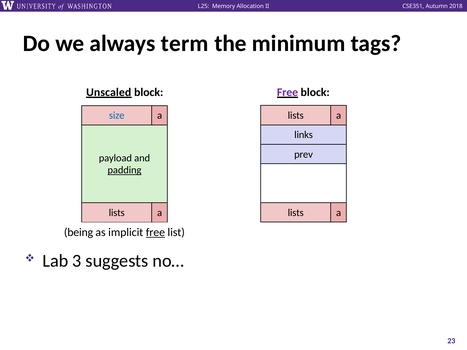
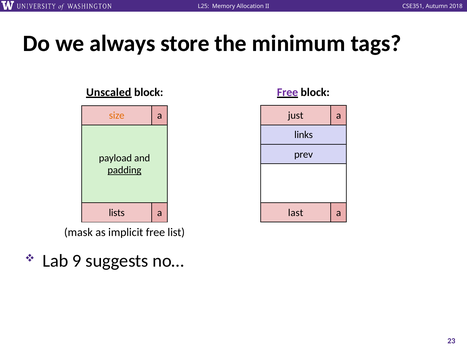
term: term -> store
lists at (296, 115): lists -> just
size colour: blue -> orange
lists at (296, 213): lists -> last
being: being -> mask
free at (155, 232) underline: present -> none
3: 3 -> 9
